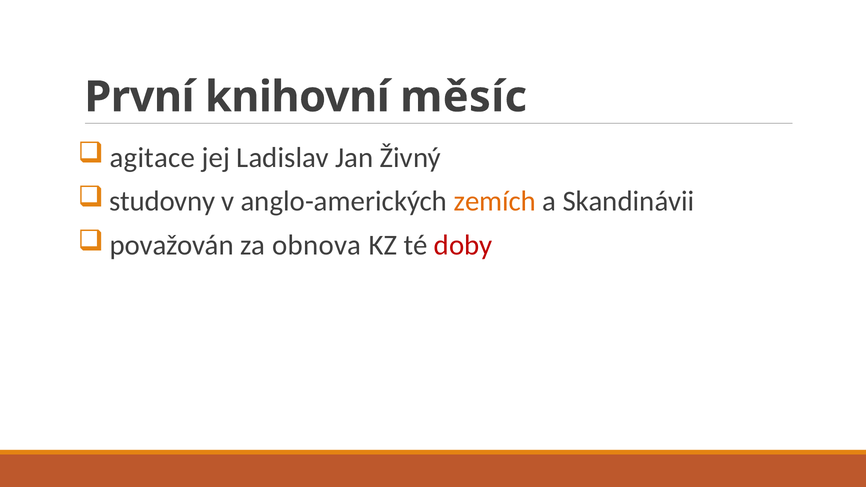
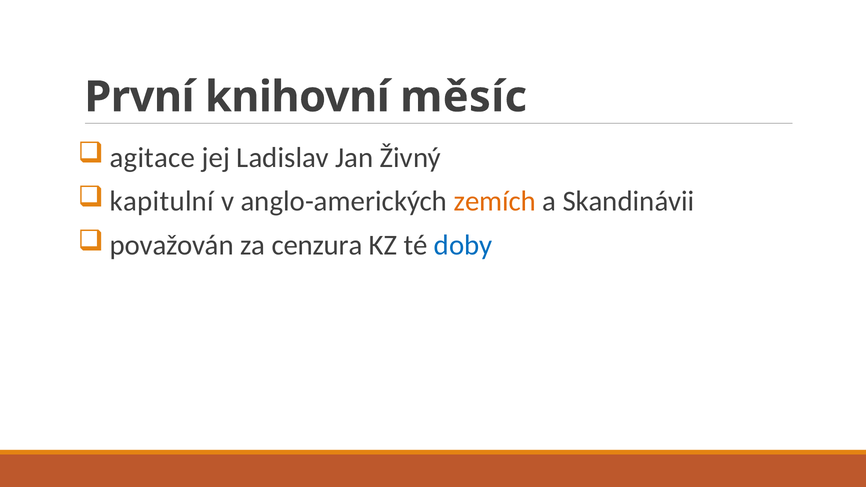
studovny: studovny -> kapitulní
obnova: obnova -> cenzura
doby colour: red -> blue
